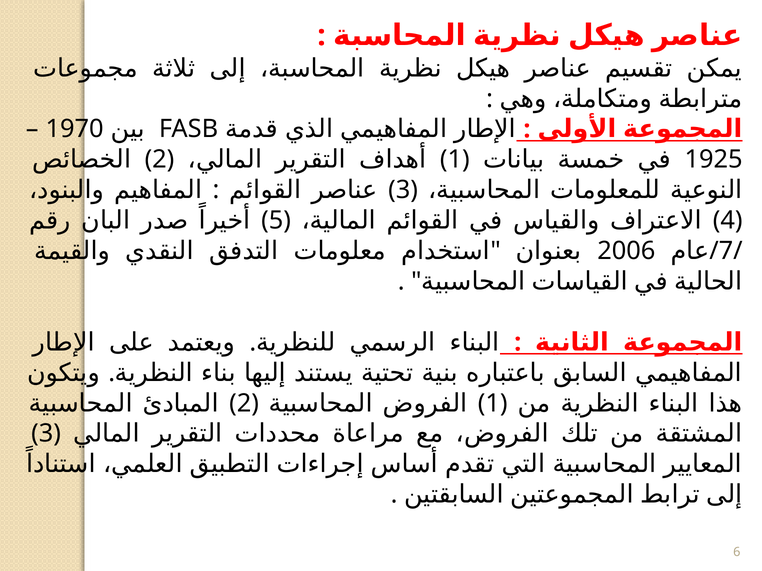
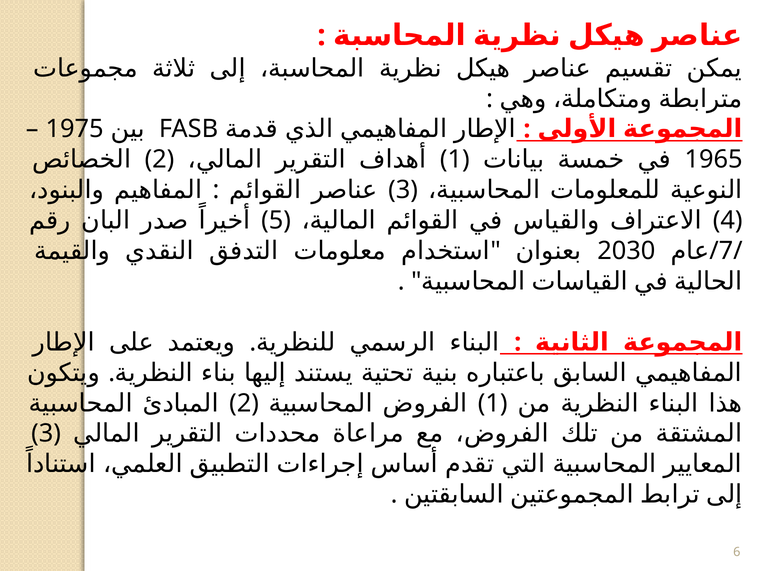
1970: 1970 -> 1975
1925: 1925 -> 1965
2006: 2006 -> 2030
